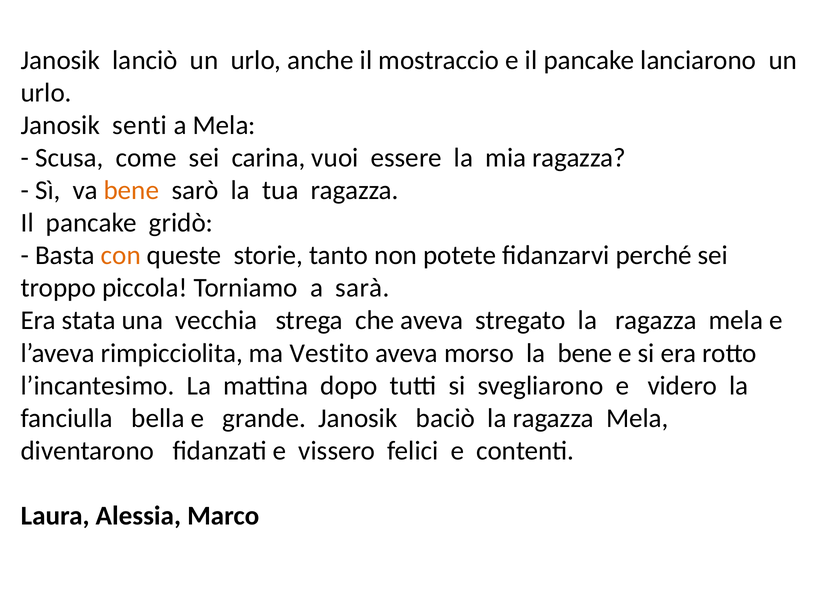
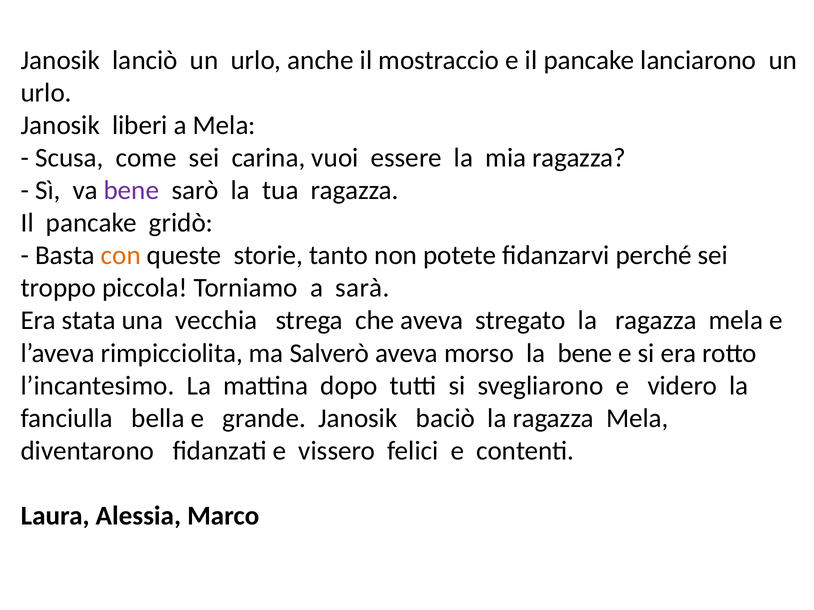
senti: senti -> liberi
bene at (131, 191) colour: orange -> purple
Vestito: Vestito -> Salverò
